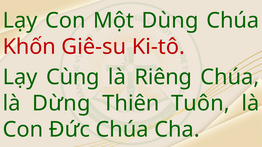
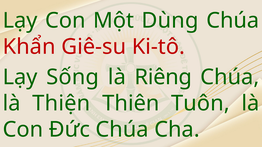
Khốn: Khốn -> Khẩn
Cùng: Cùng -> Sống
Dừng: Dừng -> Thiện
